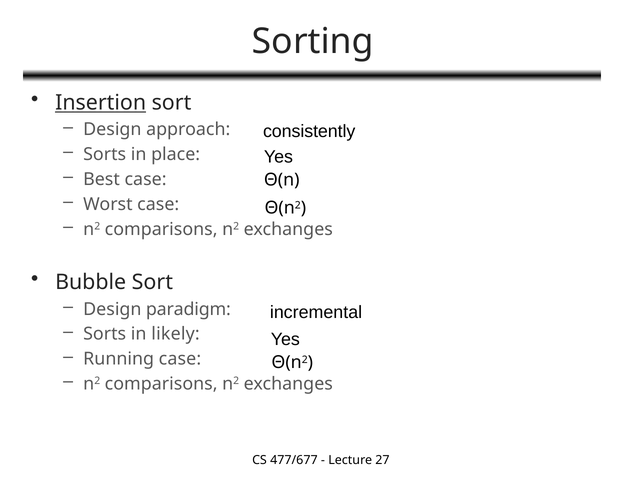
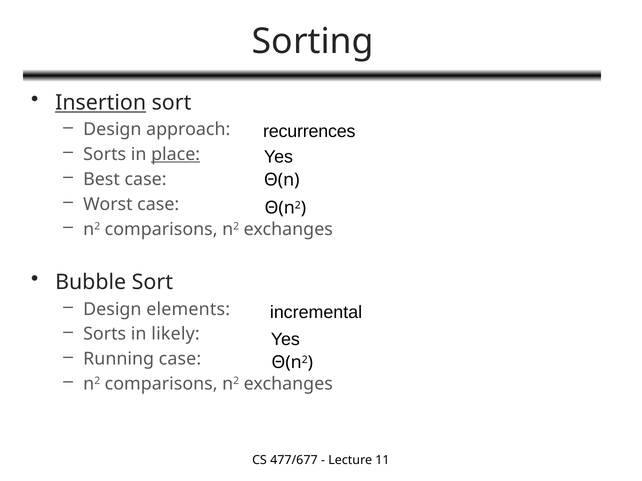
consistently: consistently -> recurrences
place underline: none -> present
paradigm: paradigm -> elements
27: 27 -> 11
